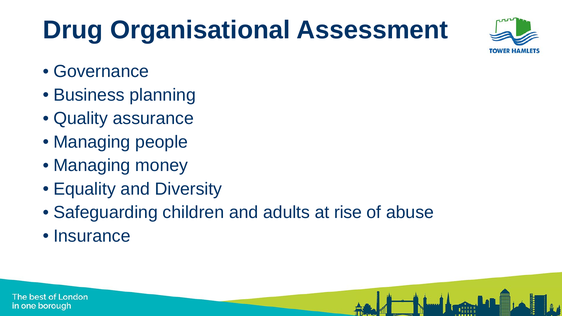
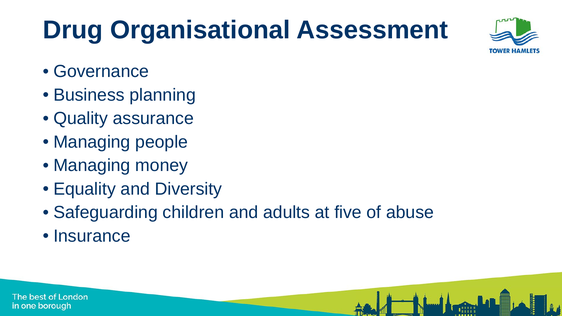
rise: rise -> five
